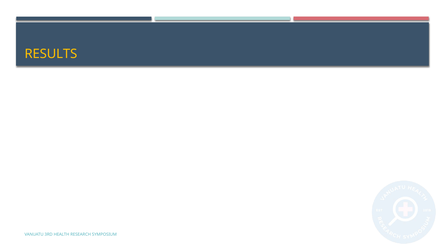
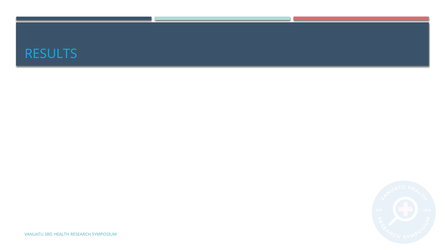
RESULTS colour: yellow -> light blue
